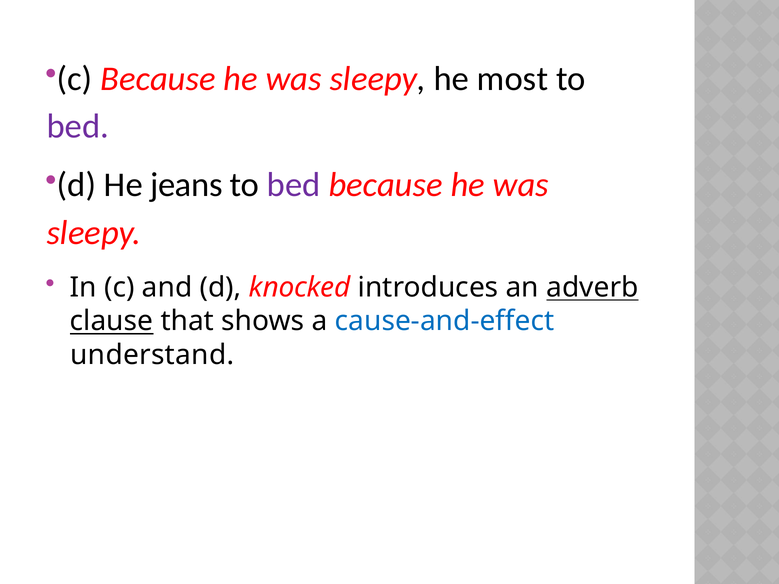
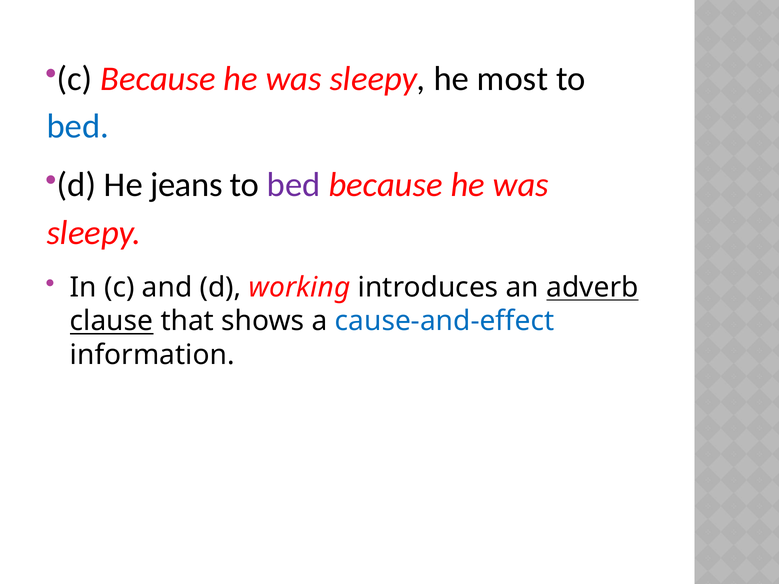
bed at (78, 126) colour: purple -> blue
knocked: knocked -> working
understand: understand -> information
